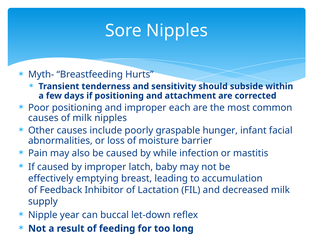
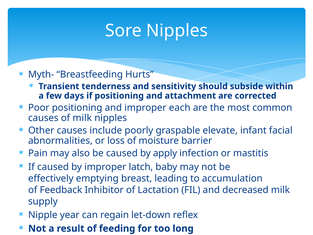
hunger: hunger -> elevate
while: while -> apply
buccal: buccal -> regain
